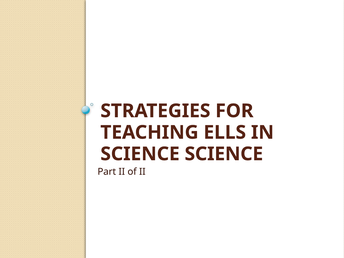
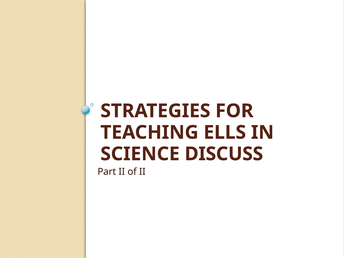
SCIENCE SCIENCE: SCIENCE -> DISCUSS
